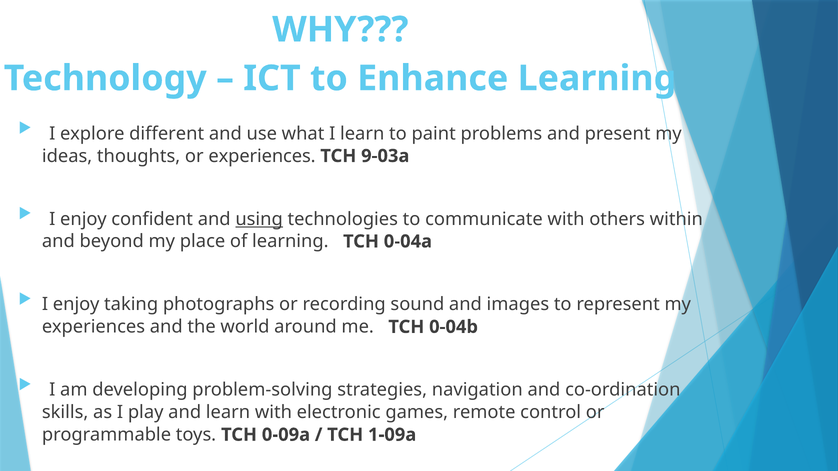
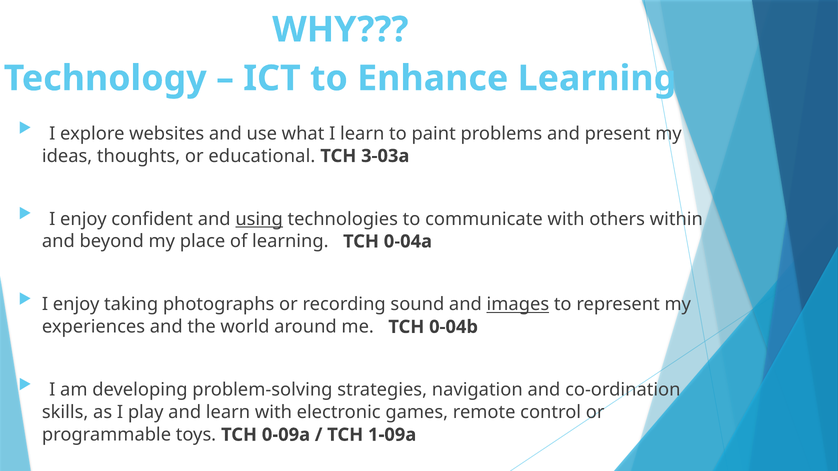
different: different -> websites
or experiences: experiences -> educational
9-03a: 9-03a -> 3-03a
images underline: none -> present
